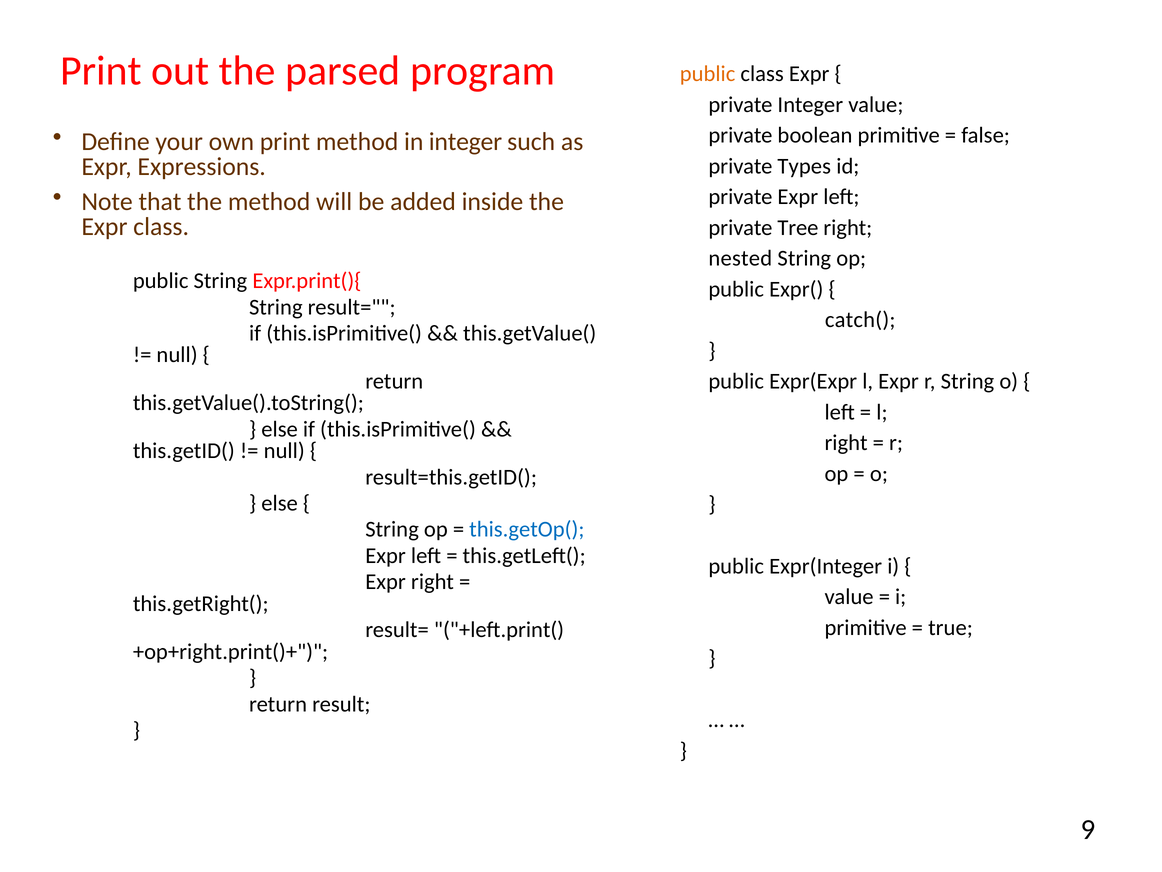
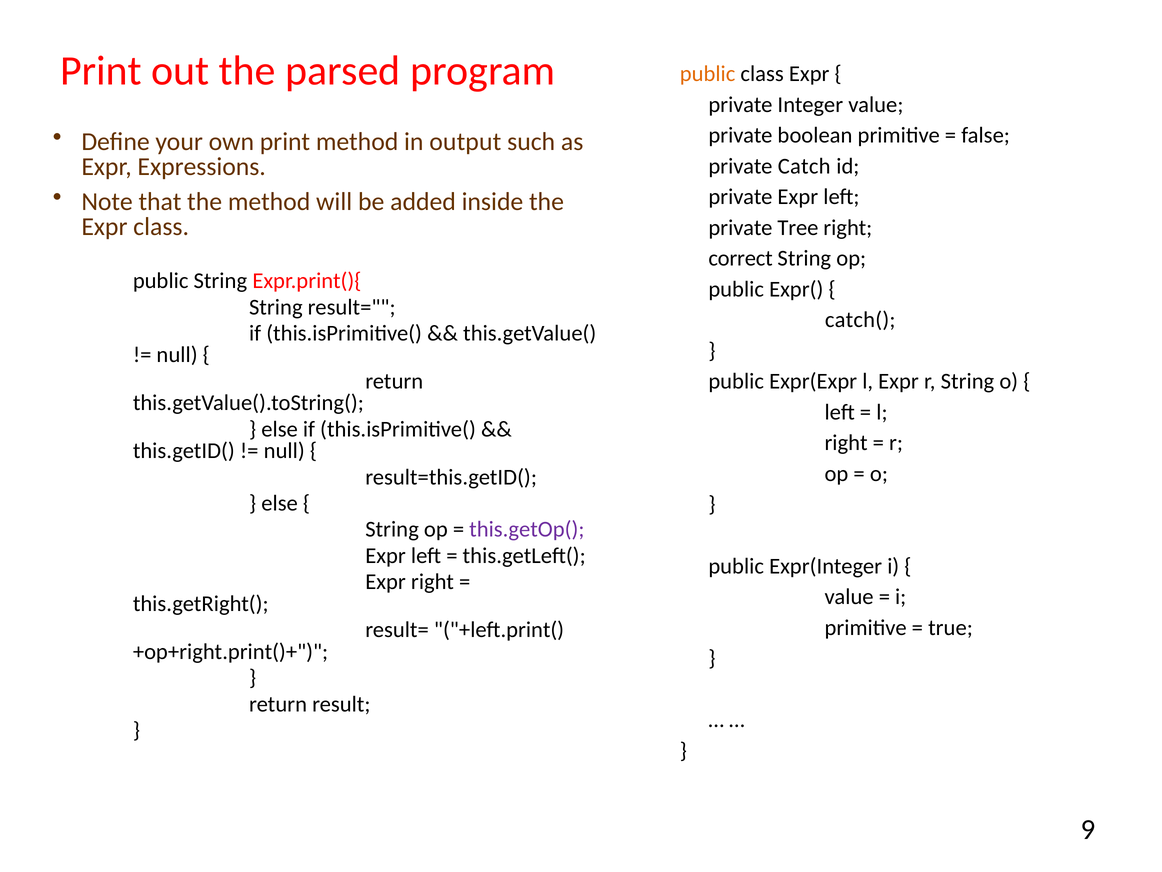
in integer: integer -> output
Types: Types -> Catch
nested: nested -> correct
this.getOp( colour: blue -> purple
